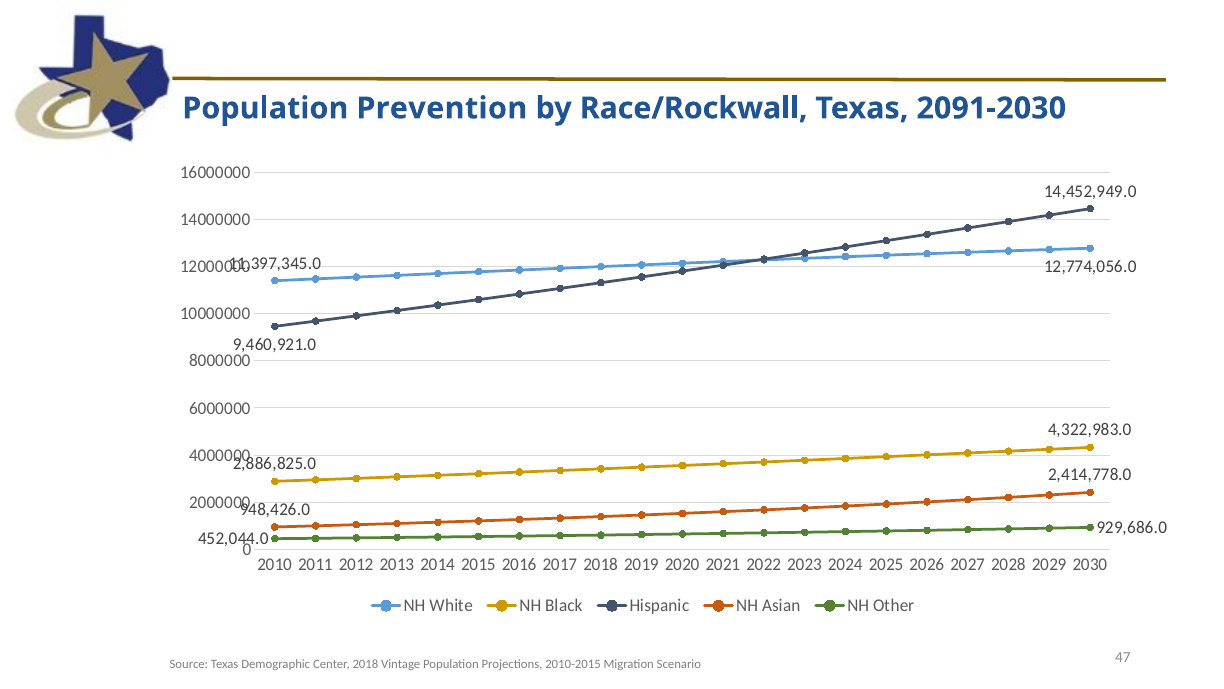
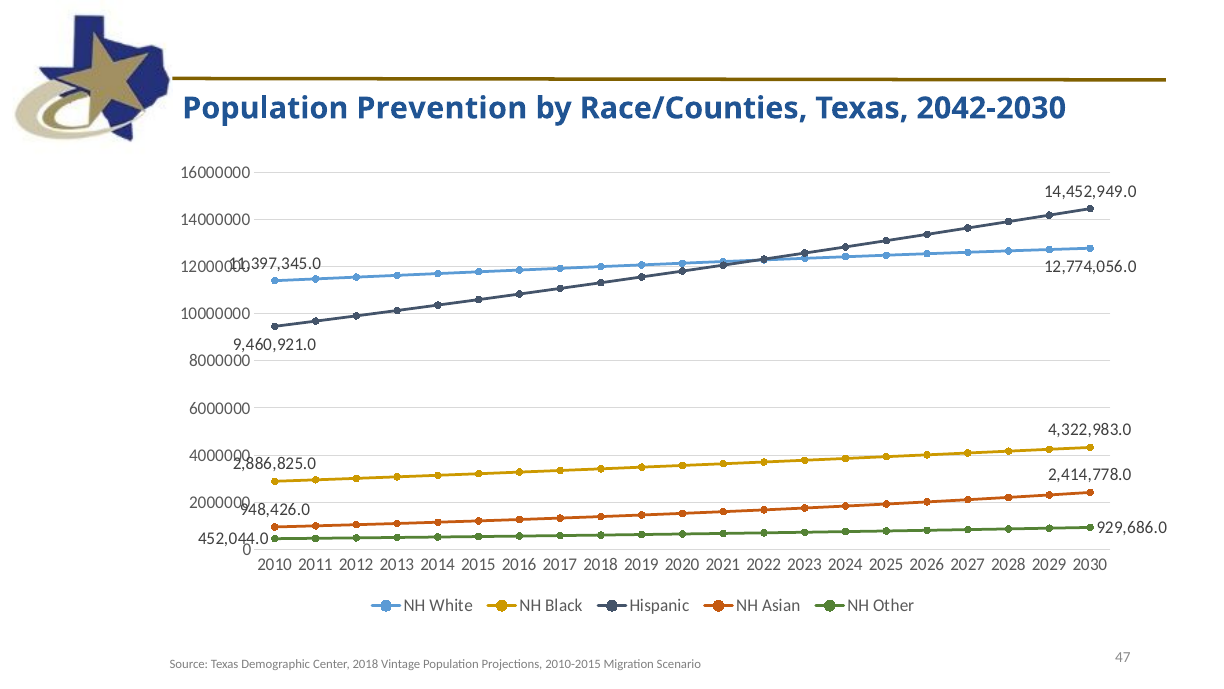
Race/Rockwall: Race/Rockwall -> Race/Counties
2091-2030: 2091-2030 -> 2042-2030
